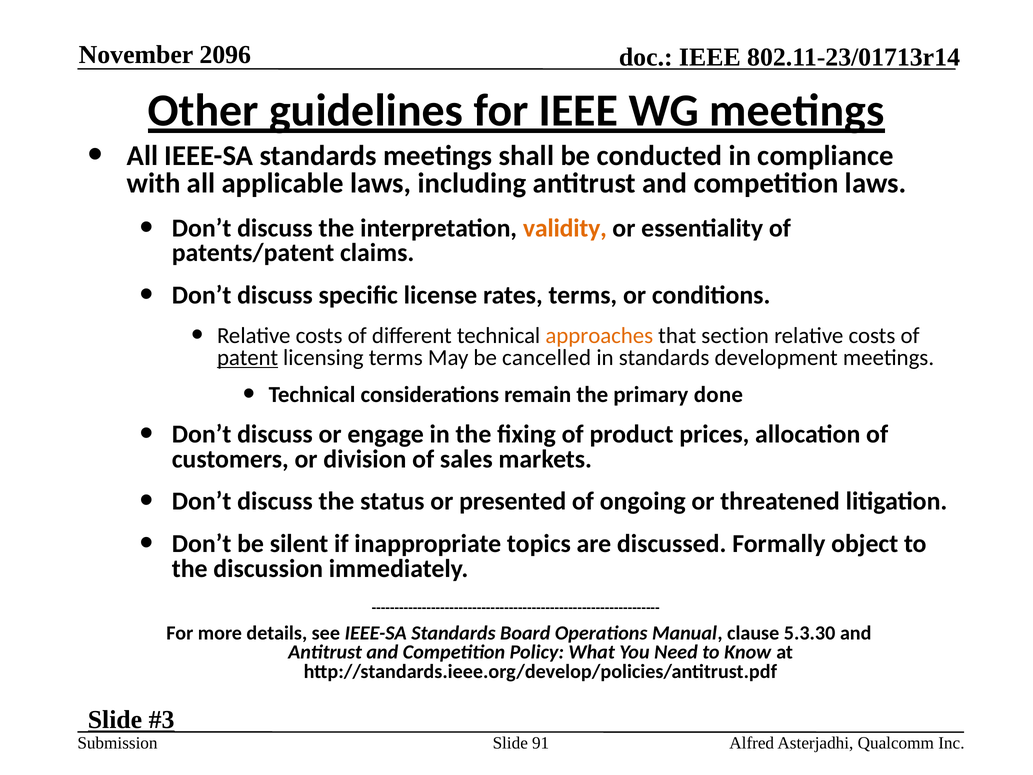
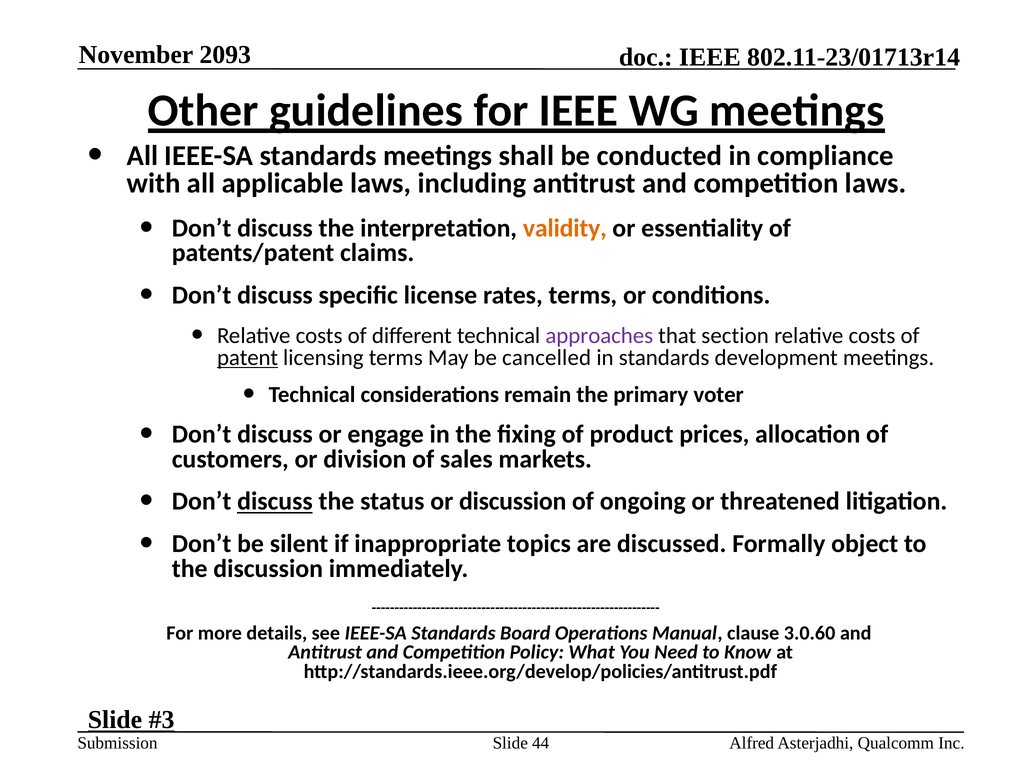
2096: 2096 -> 2093
approaches colour: orange -> purple
done: done -> voter
discuss at (275, 501) underline: none -> present
or presented: presented -> discussion
5.3.30: 5.3.30 -> 3.0.60
91: 91 -> 44
